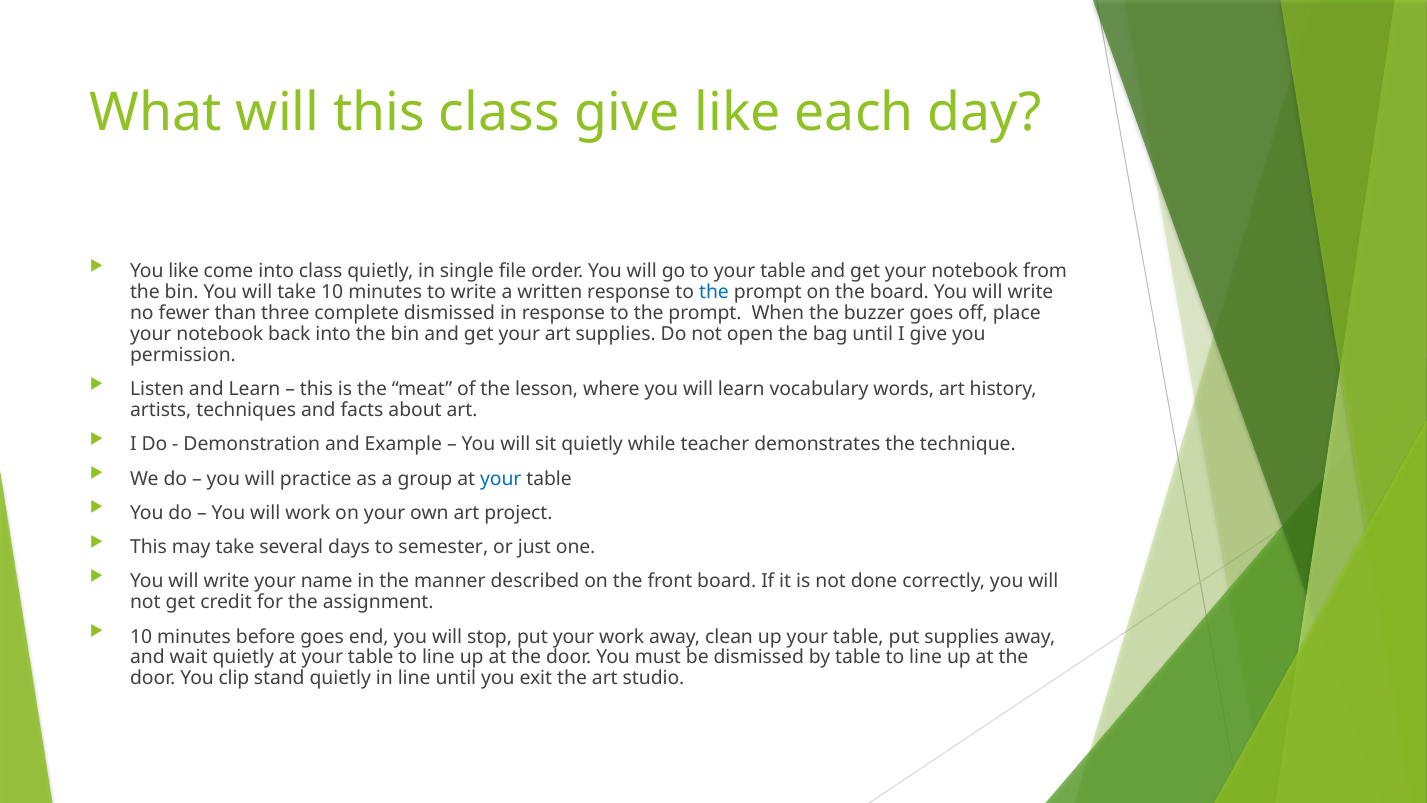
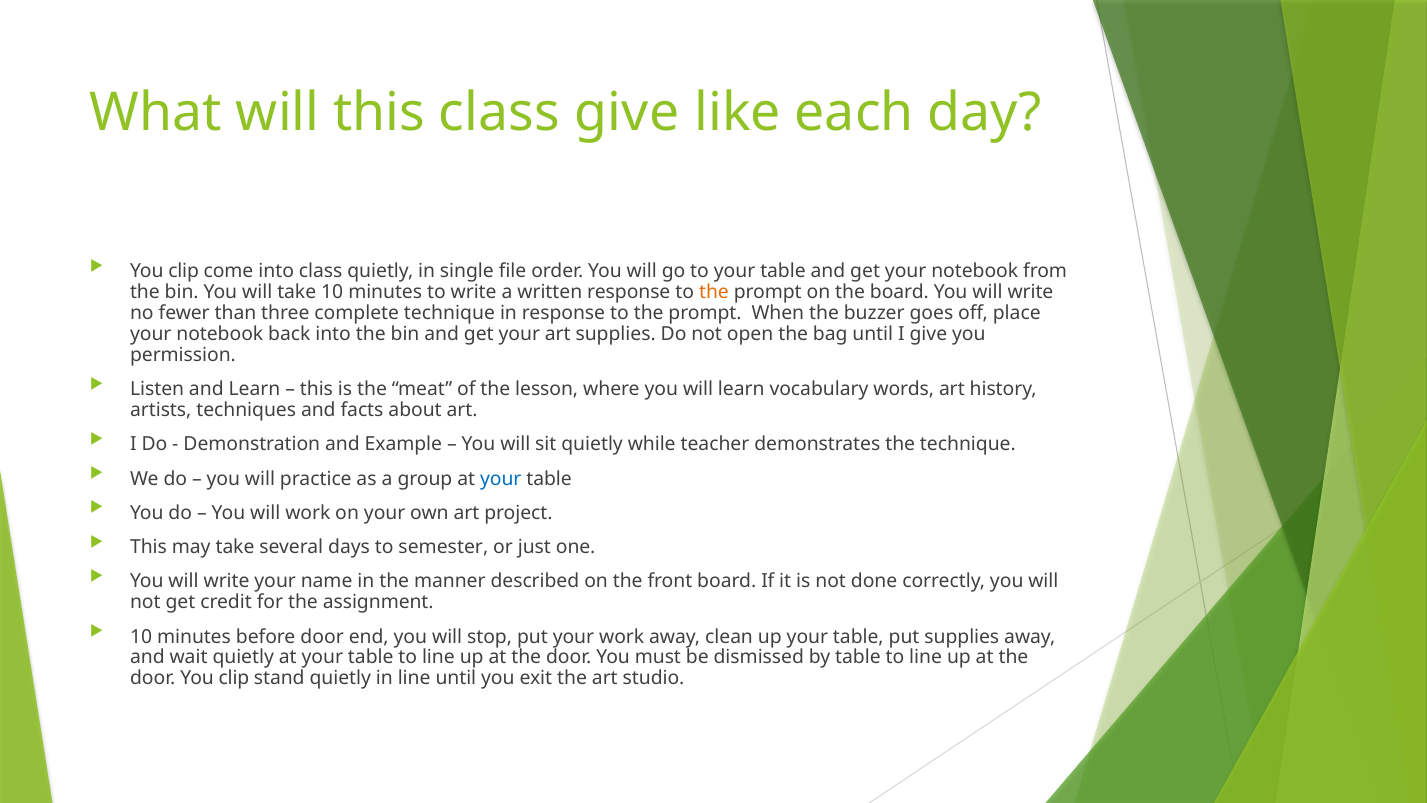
like at (184, 271): like -> clip
the at (714, 292) colour: blue -> orange
complete dismissed: dismissed -> technique
before goes: goes -> door
